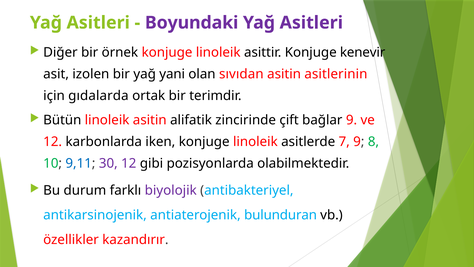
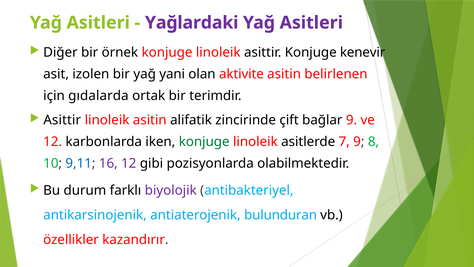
Boyundaki: Boyundaki -> Yağlardaki
sıvıdan: sıvıdan -> aktivite
asitlerinin: asitlerinin -> belirlenen
Bütün at (62, 120): Bütün -> Asittir
konjuge at (204, 142) colour: black -> green
30: 30 -> 16
